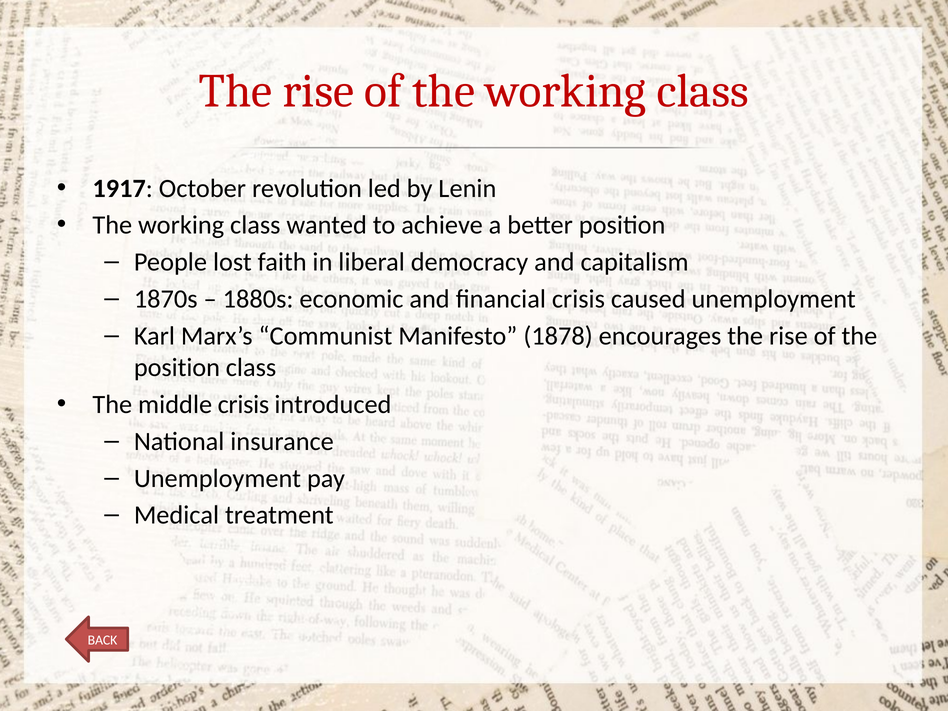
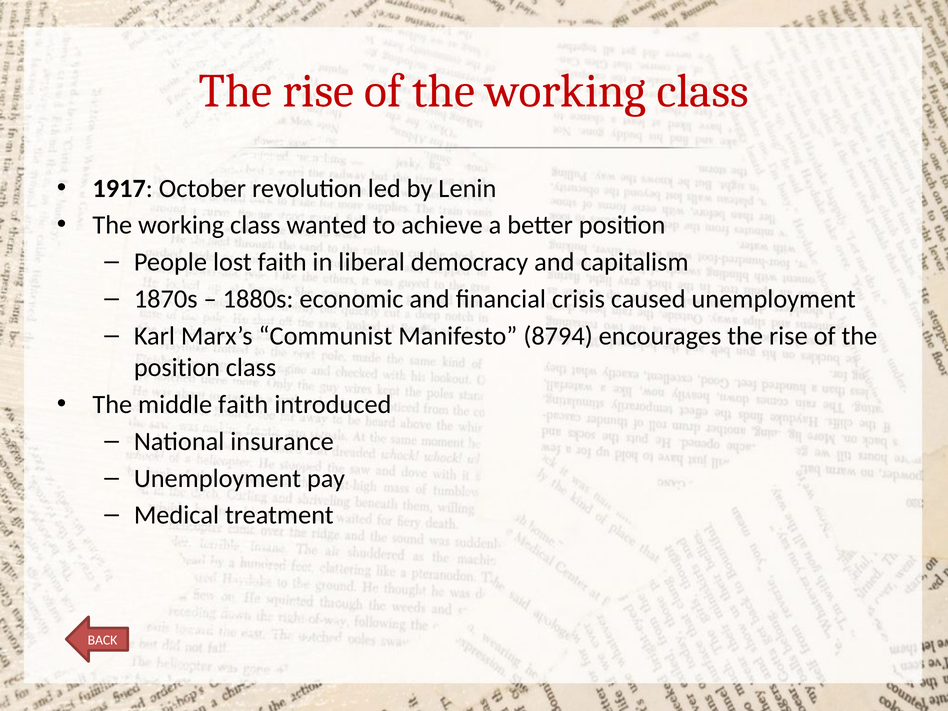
1878: 1878 -> 8794
middle crisis: crisis -> faith
